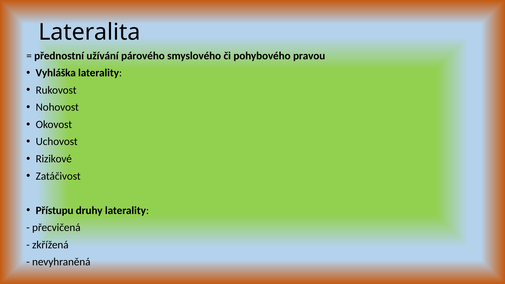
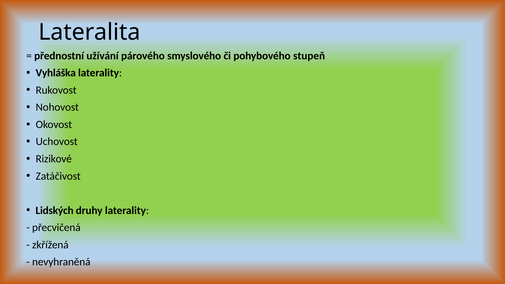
pravou: pravou -> stupeň
Přístupu: Přístupu -> Lidských
